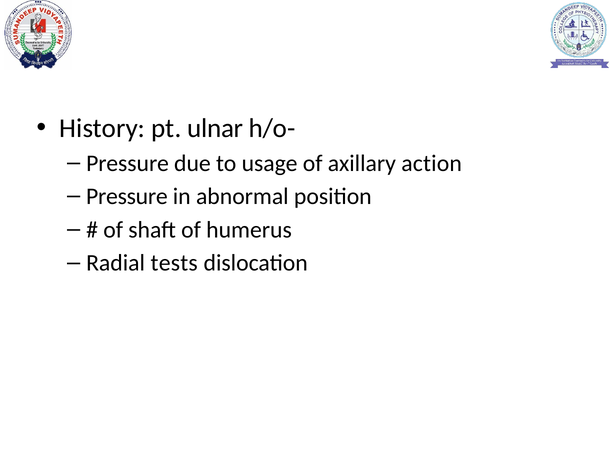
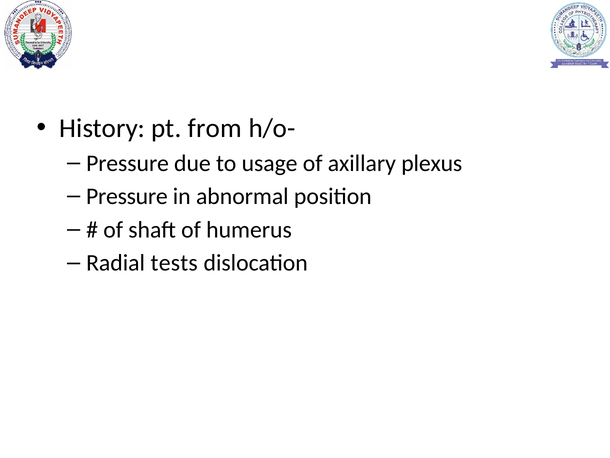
ulnar: ulnar -> from
action: action -> plexus
